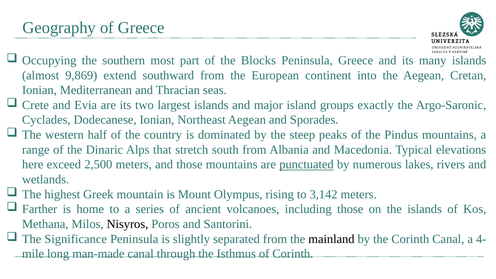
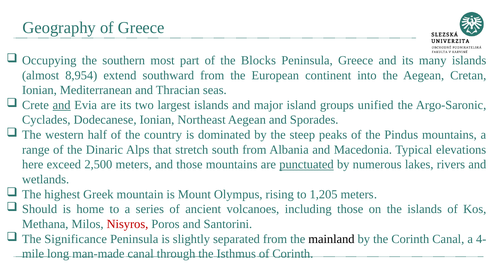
9,869: 9,869 -> 8,954
and at (62, 105) underline: none -> present
exactly: exactly -> unified
3,142: 3,142 -> 1,205
Farther: Farther -> Should
Nisyros colour: black -> red
